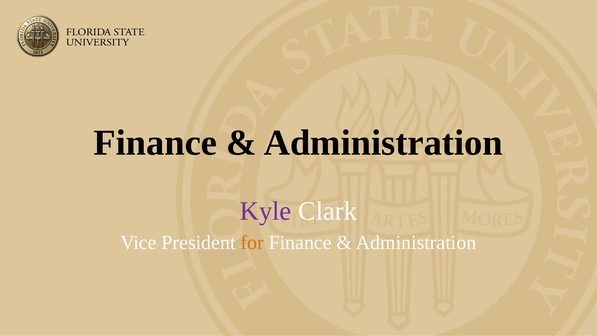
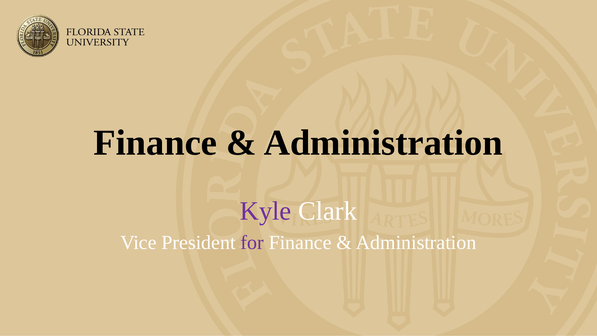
for colour: orange -> purple
